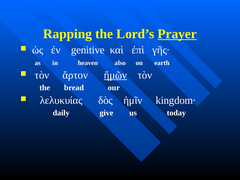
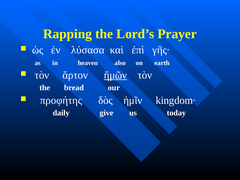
Prayer underline: present -> none
genitive: genitive -> λύσασα
λελυκυίας: λελυκυίας -> προφήτης
